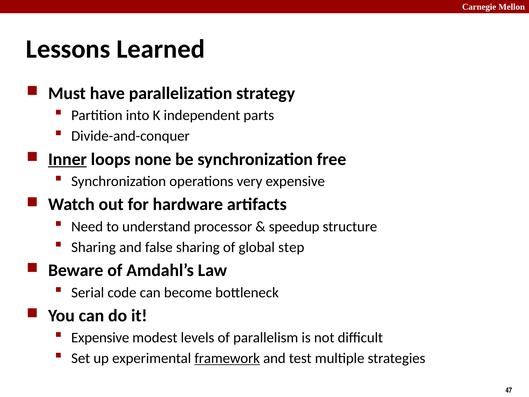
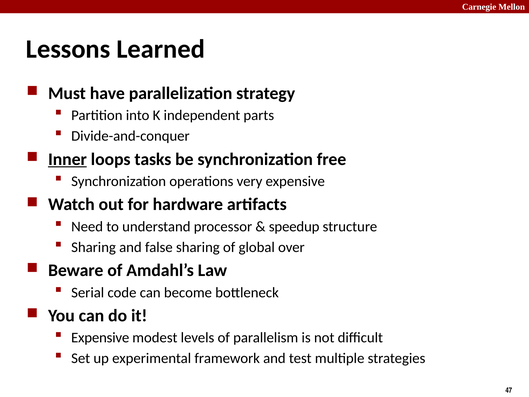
none: none -> tasks
step: step -> over
framework underline: present -> none
